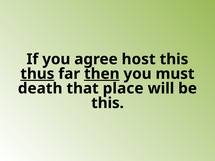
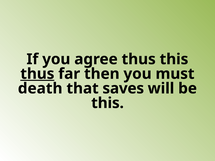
agree host: host -> thus
then underline: present -> none
place: place -> saves
